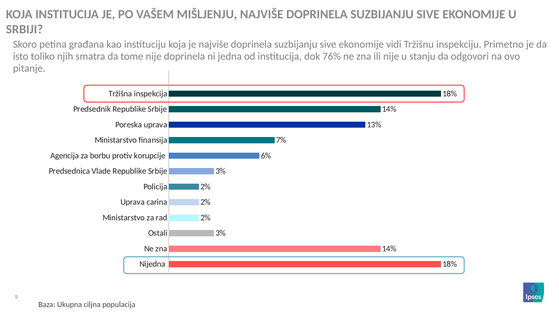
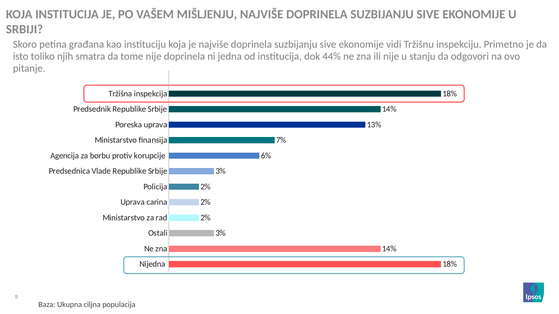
76%: 76% -> 44%
